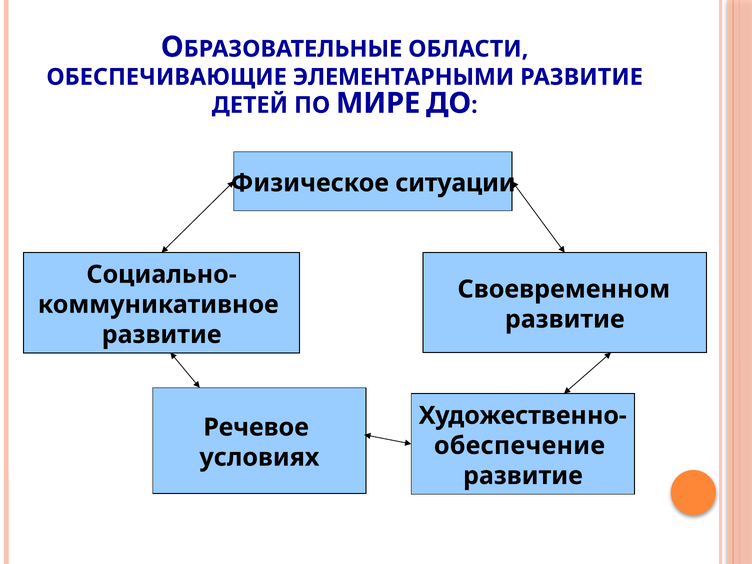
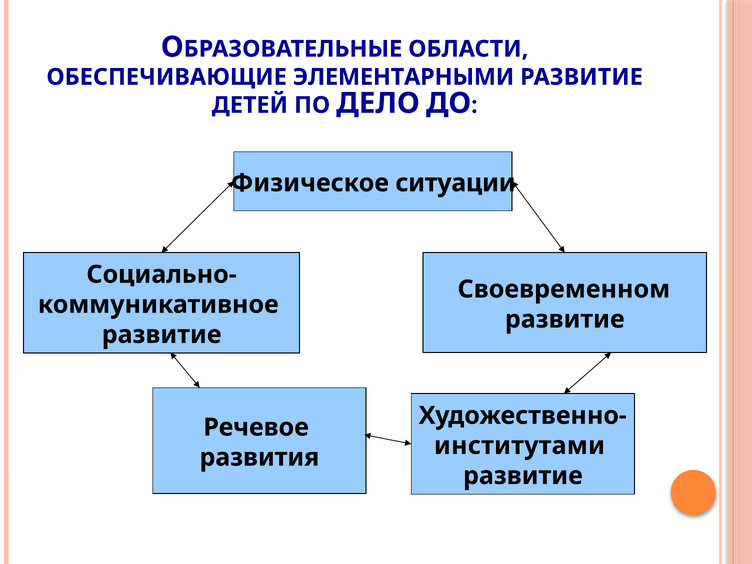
МИРЕ: МИРЕ -> ДЕЛО
обеспечение: обеспечение -> институтами
условиях: условиях -> развития
